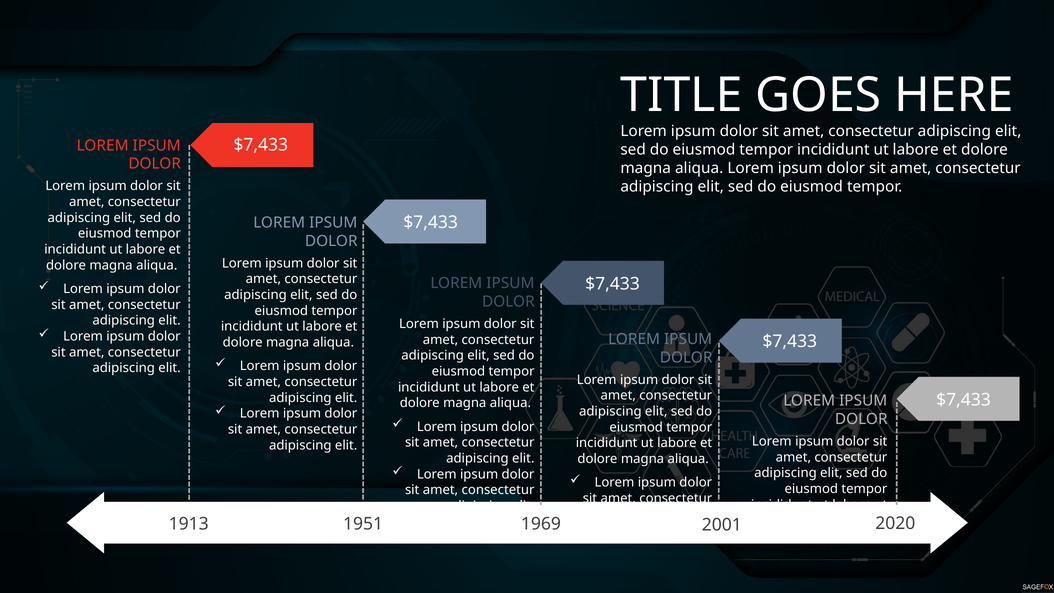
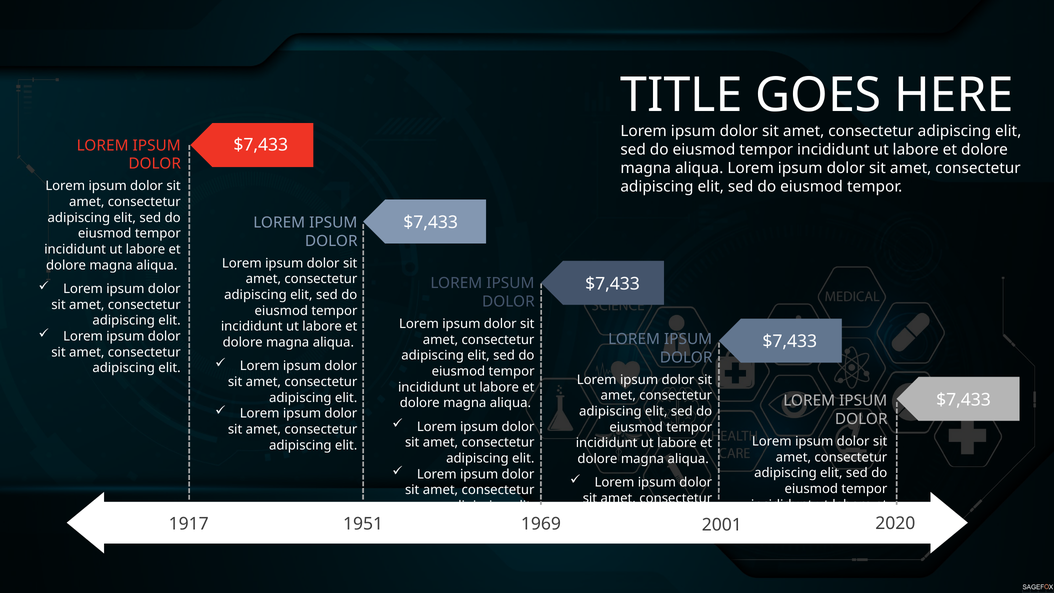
1913: 1913 -> 1917
